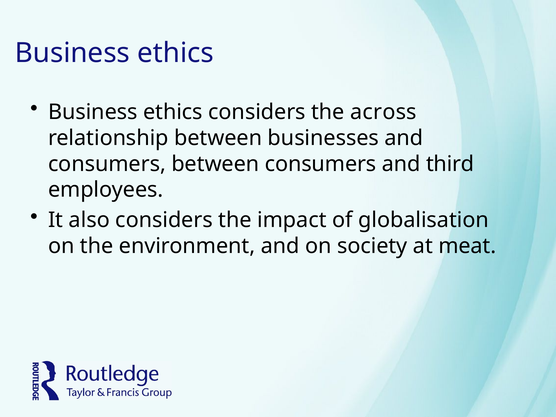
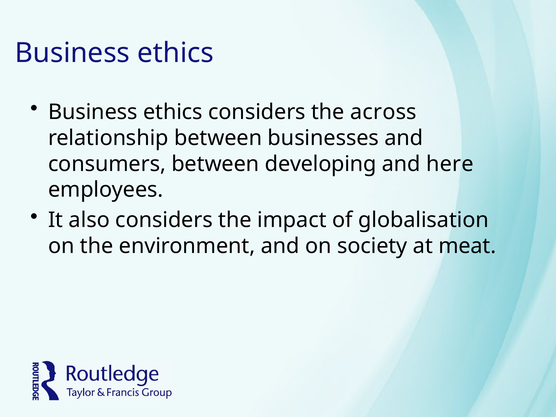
between consumers: consumers -> developing
third: third -> here
